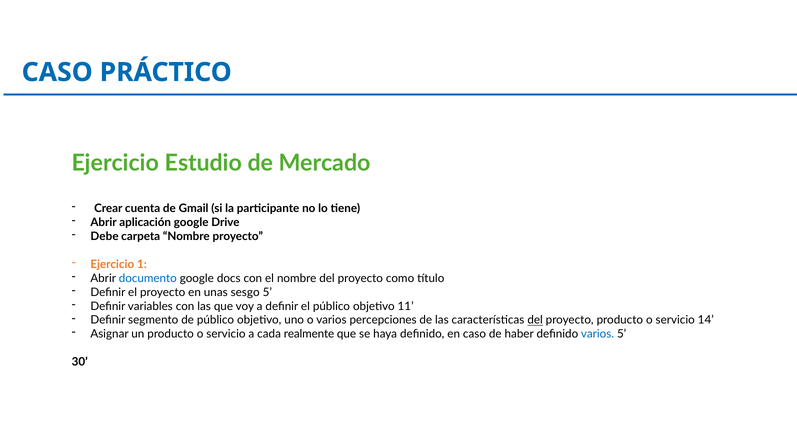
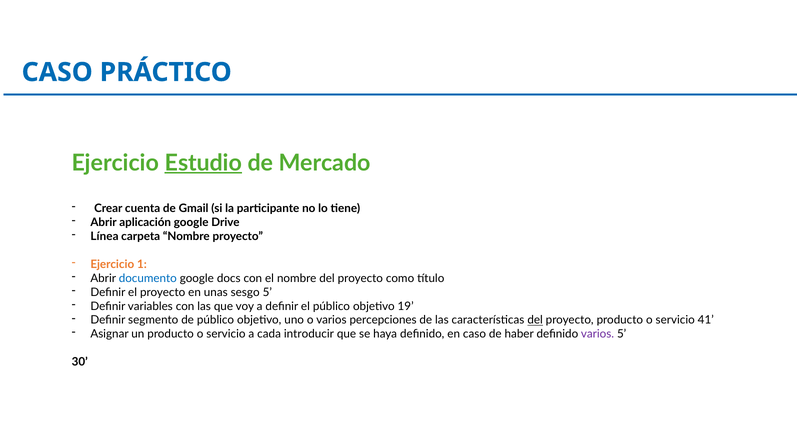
Estudio underline: none -> present
Debe: Debe -> Línea
11: 11 -> 19
14: 14 -> 41
realmente: realmente -> introducir
varios at (597, 334) colour: blue -> purple
